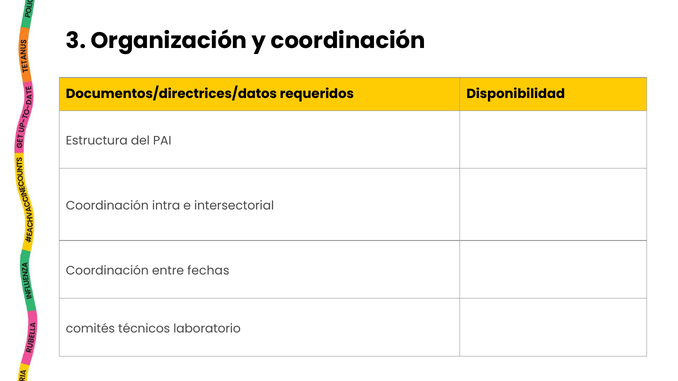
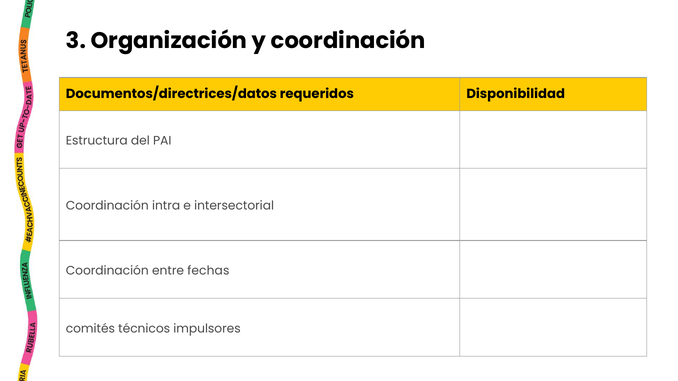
laboratorio: laboratorio -> impulsores
